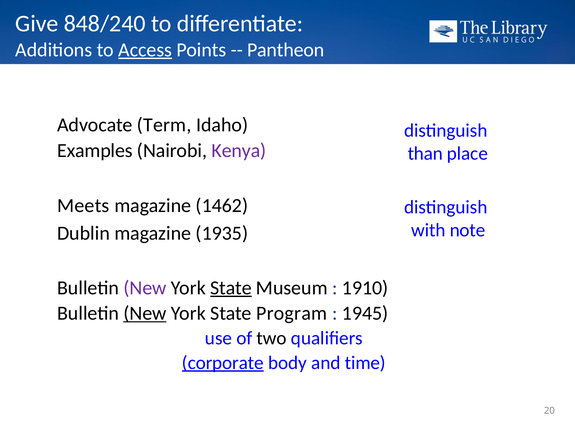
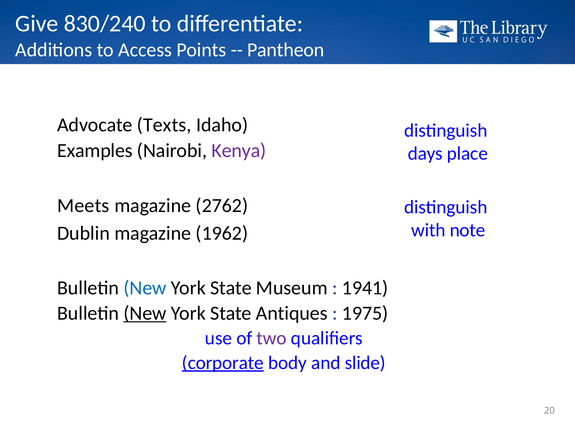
848/240: 848/240 -> 830/240
Access underline: present -> none
Term: Term -> Texts
than: than -> days
1462: 1462 -> 2762
1935: 1935 -> 1962
New at (145, 288) colour: purple -> blue
State at (231, 288) underline: present -> none
1910: 1910 -> 1941
Program: Program -> Antiques
1945: 1945 -> 1975
two colour: black -> purple
time: time -> slide
